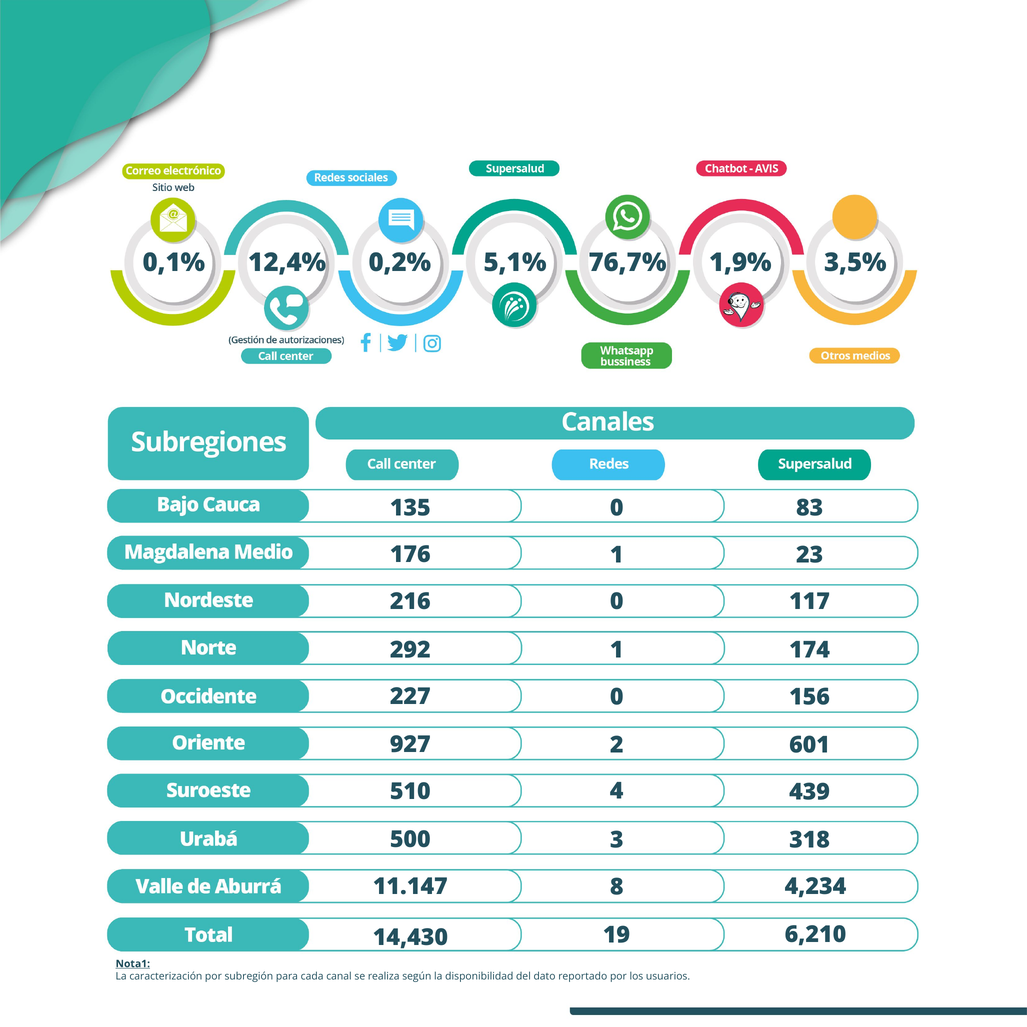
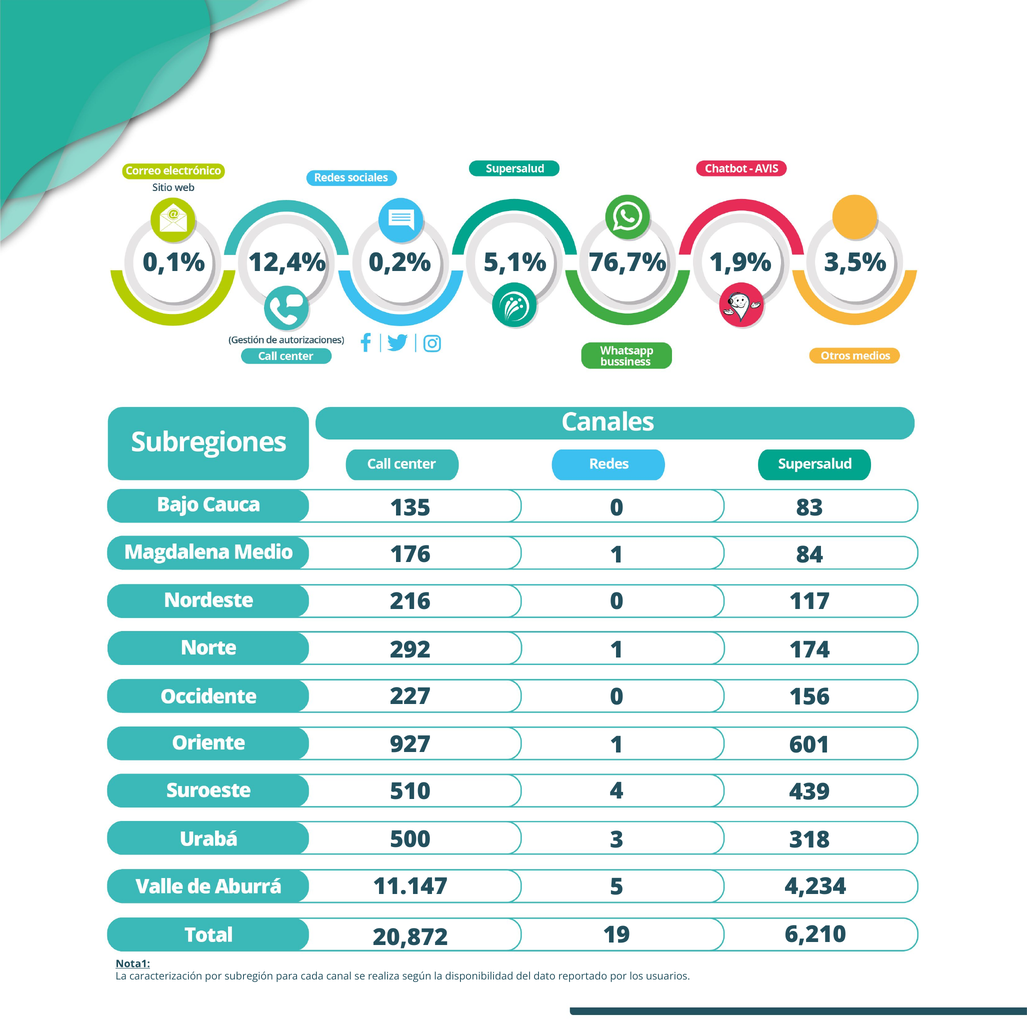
23: 23 -> 84
927 2: 2 -> 1
8: 8 -> 5
14,430: 14,430 -> 20,872
